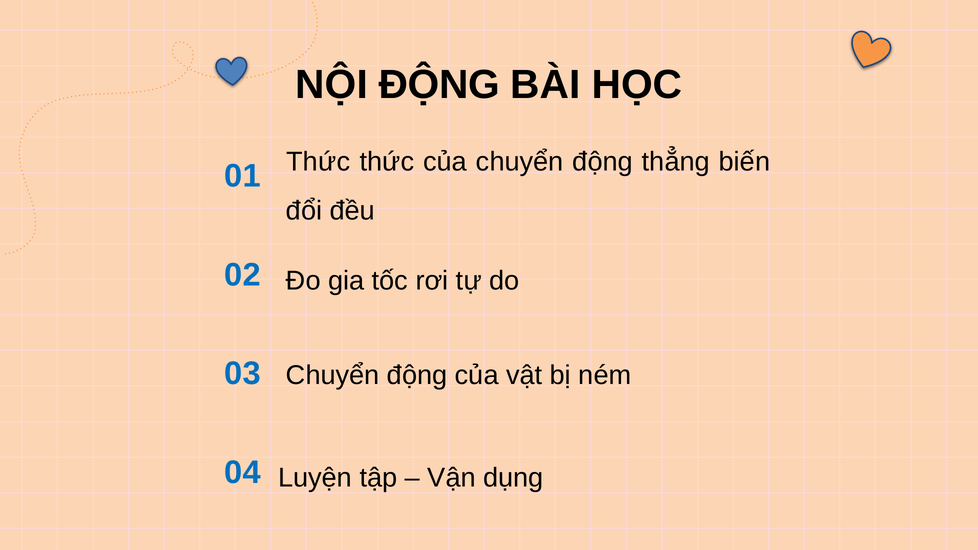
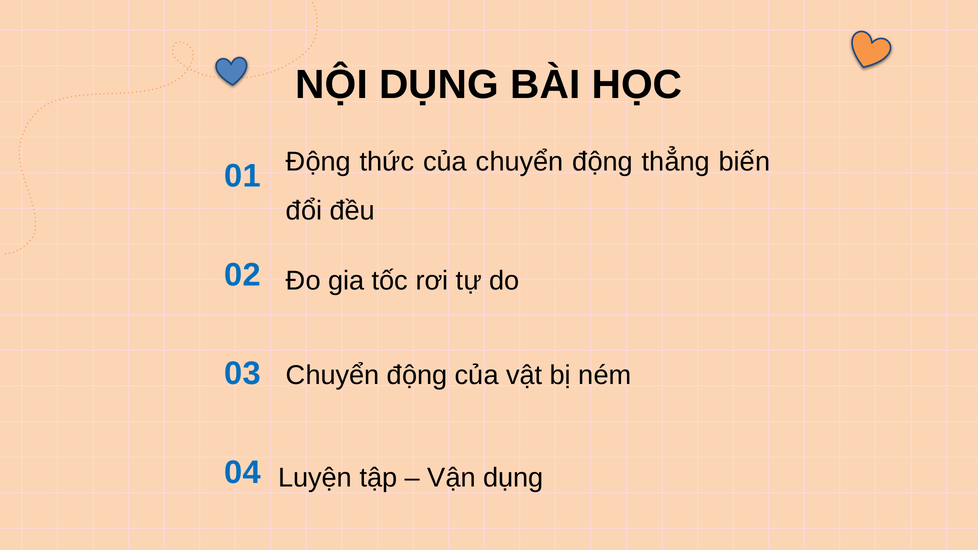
NỘI ĐỘNG: ĐỘNG -> DỤNG
Thức at (318, 162): Thức -> Động
